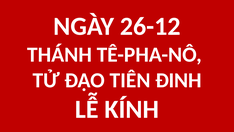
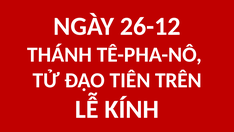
ĐINH: ĐINH -> TRÊN
